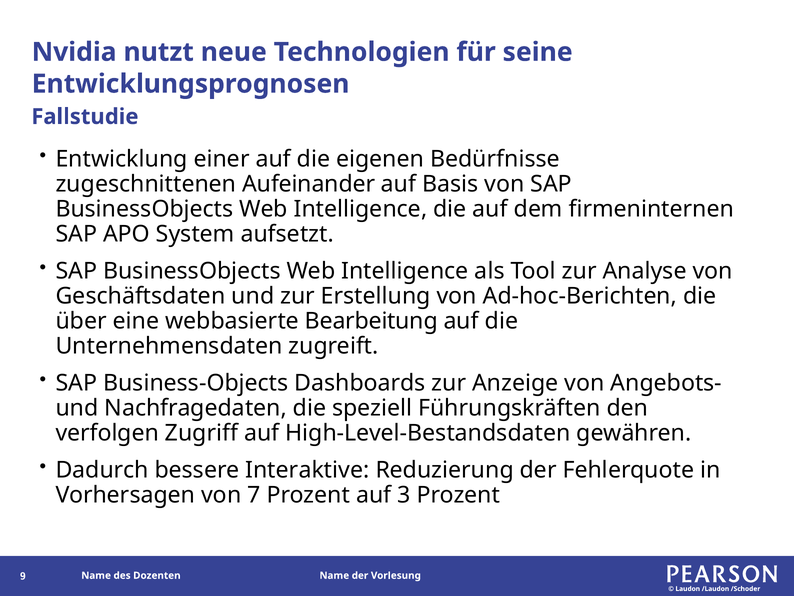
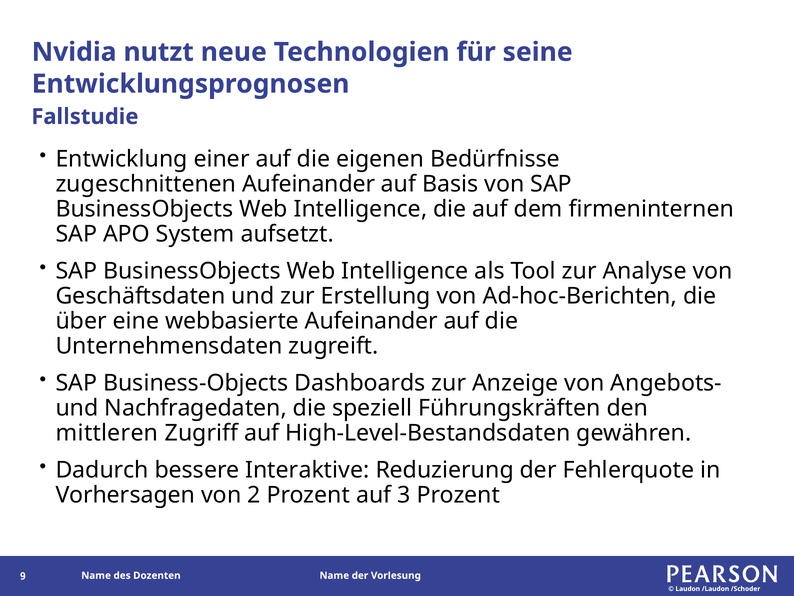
webbasierte Bearbeitung: Bearbeitung -> Aufeinander
verfolgen: verfolgen -> mittleren
7: 7 -> 2
